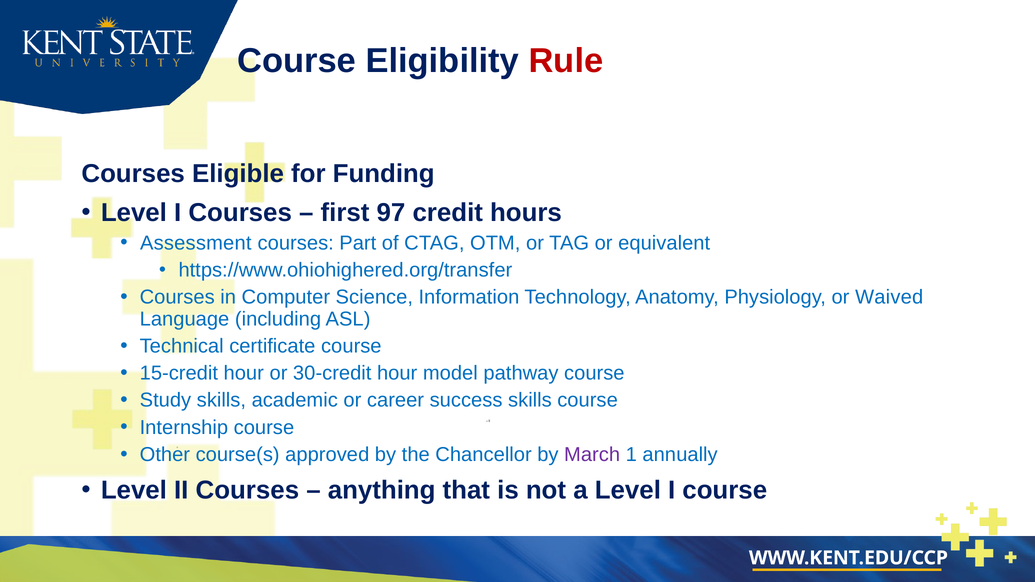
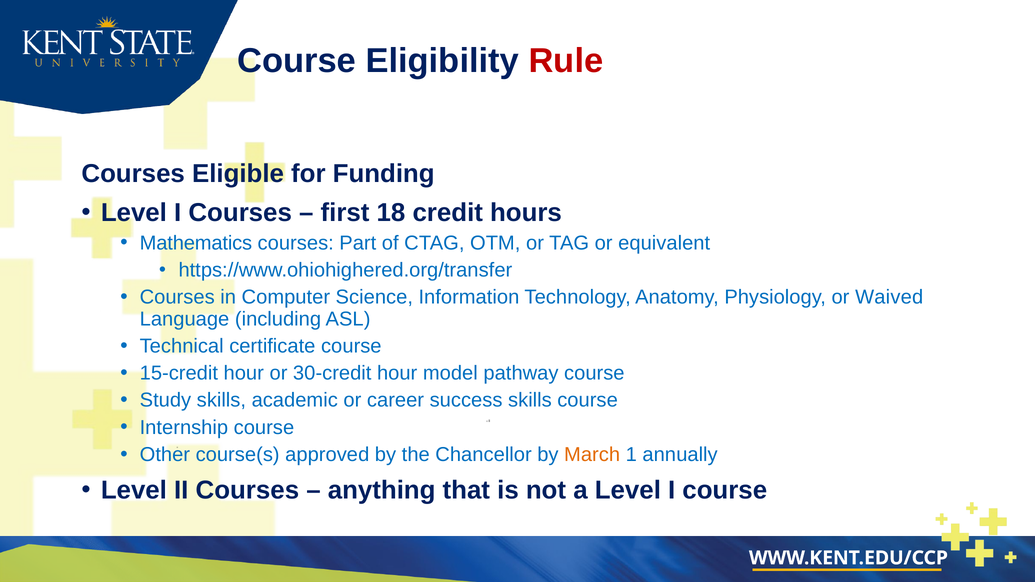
97: 97 -> 18
Assessment: Assessment -> Mathematics
March colour: purple -> orange
